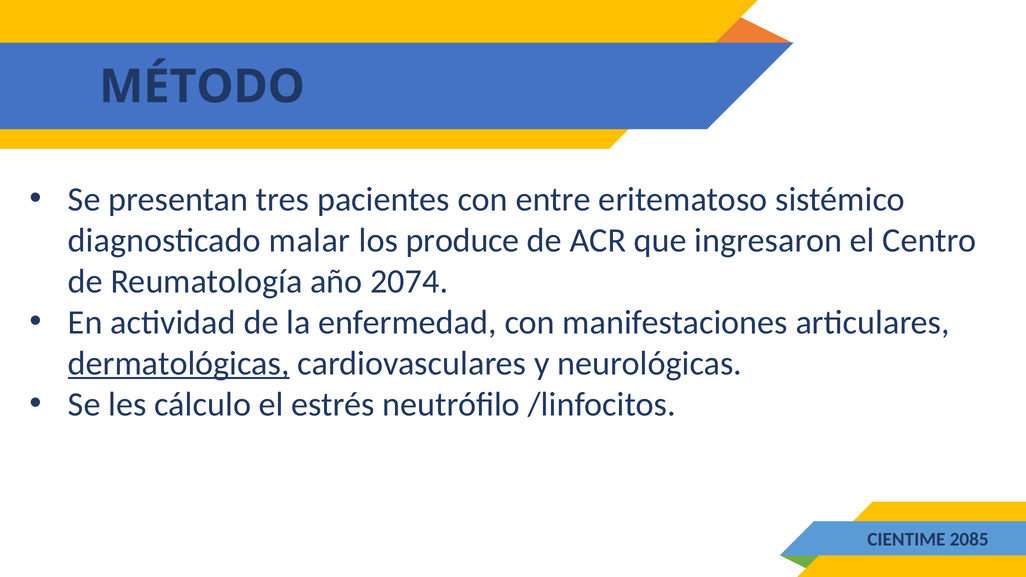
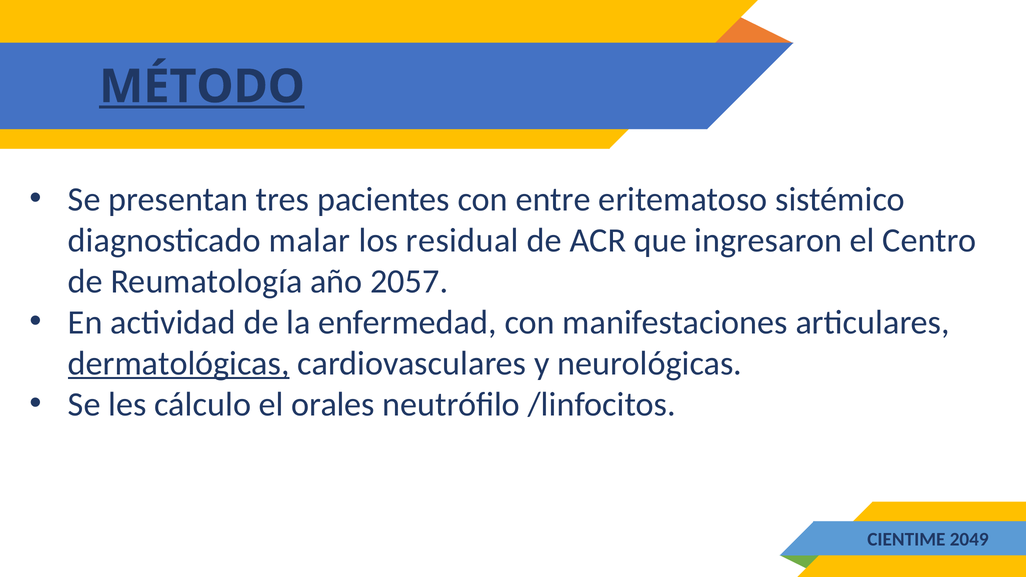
MÉTODO underline: none -> present
produce: produce -> residual
2074: 2074 -> 2057
estrés: estrés -> orales
2085: 2085 -> 2049
